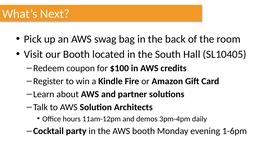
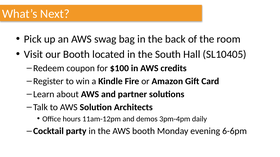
1-6pm: 1-6pm -> 6-6pm
